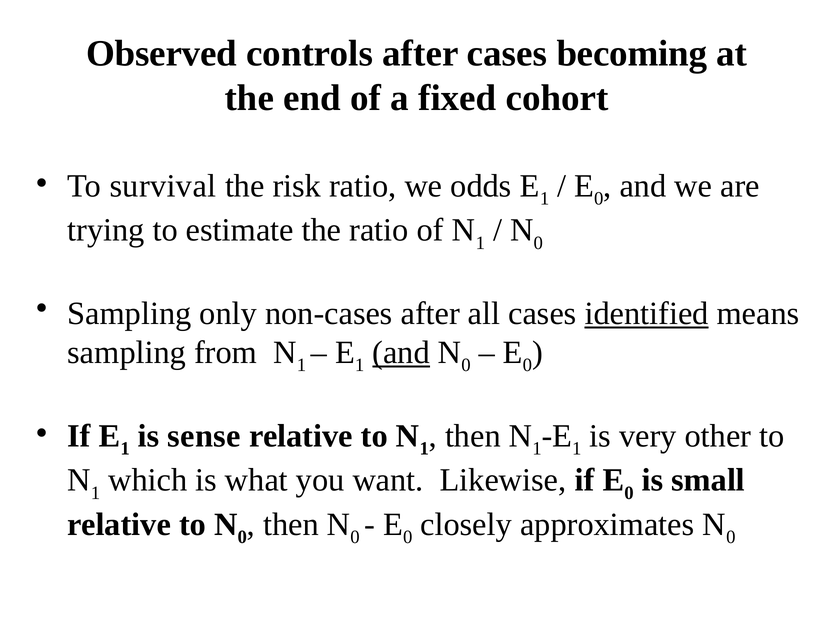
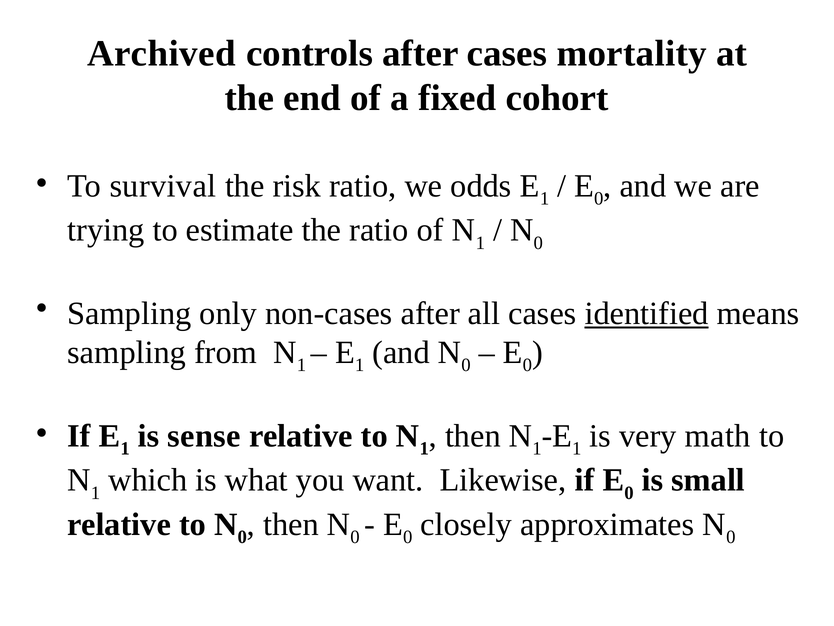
Observed: Observed -> Archived
becoming: becoming -> mortality
and at (401, 352) underline: present -> none
other: other -> math
